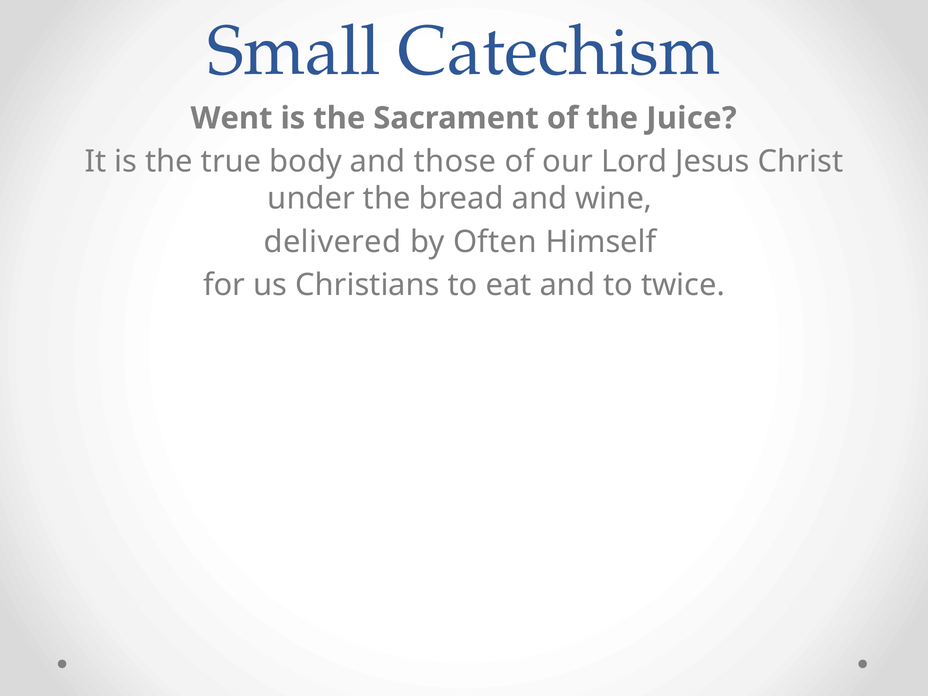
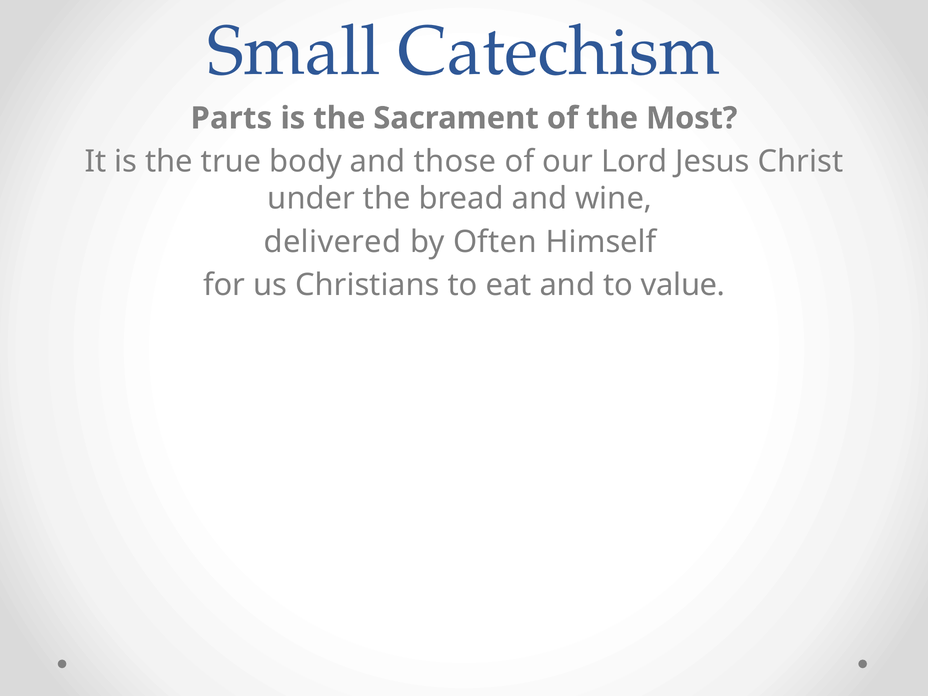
Went: Went -> Parts
Juice: Juice -> Most
twice: twice -> value
